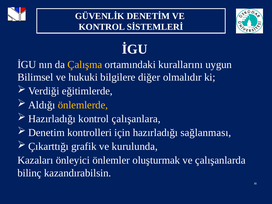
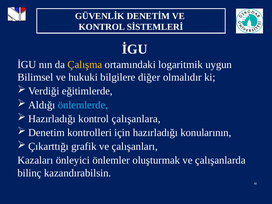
kurallarını: kurallarını -> logaritmik
önlemlerde colour: yellow -> light blue
sağlanması: sağlanması -> konularının
kurulunda: kurulunda -> çalışanları
